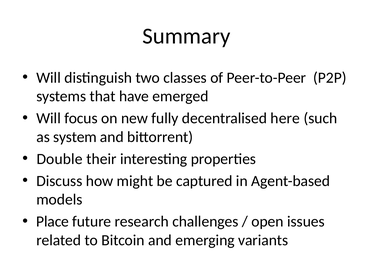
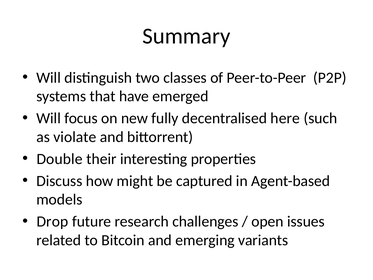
system: system -> violate
Place: Place -> Drop
